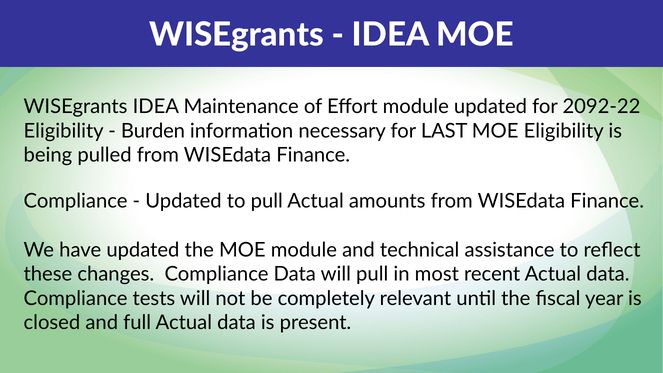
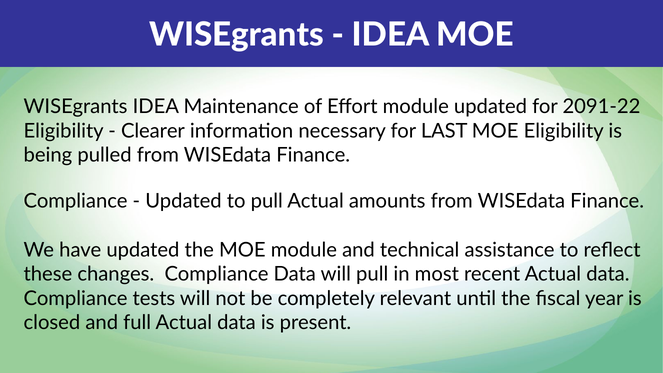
2092-22: 2092-22 -> 2091-22
Burden: Burden -> Clearer
